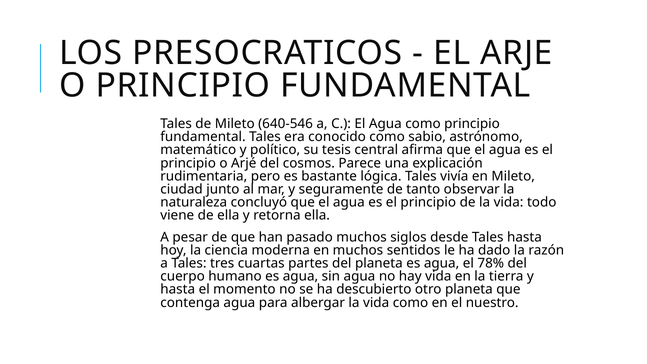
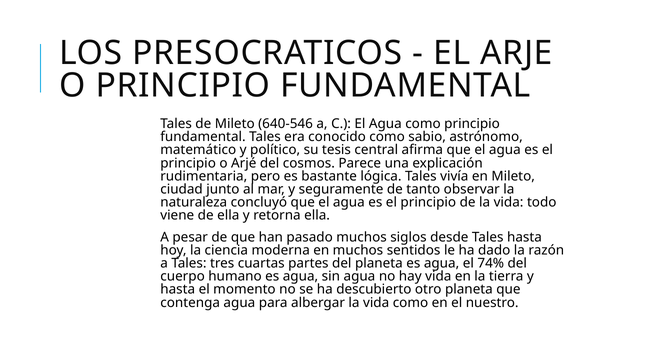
78%: 78% -> 74%
